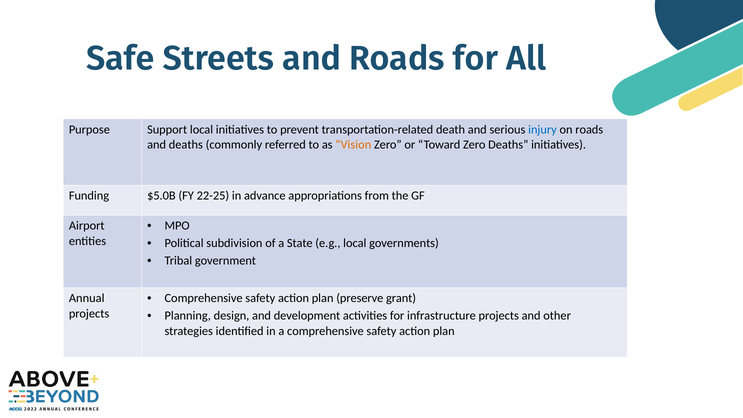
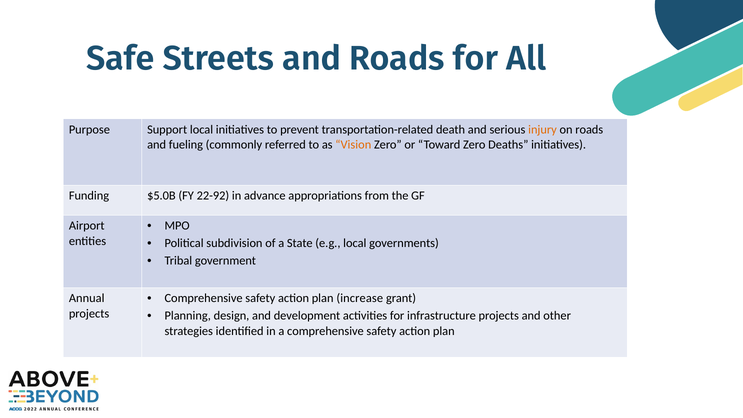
injury colour: blue -> orange
and deaths: deaths -> fueling
22-25: 22-25 -> 22-92
preserve: preserve -> increase
